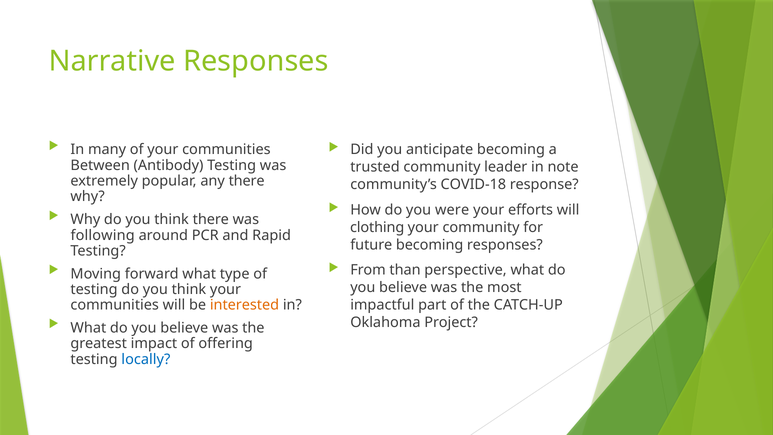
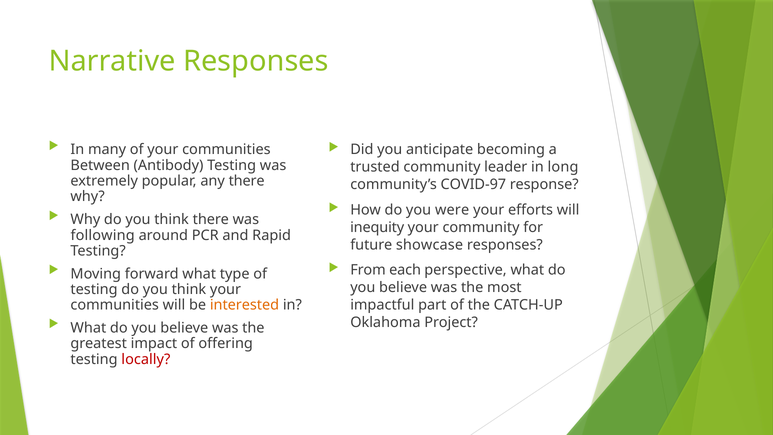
note: note -> long
COVID-18: COVID-18 -> COVID-97
clothing: clothing -> inequity
future becoming: becoming -> showcase
than: than -> each
locally colour: blue -> red
